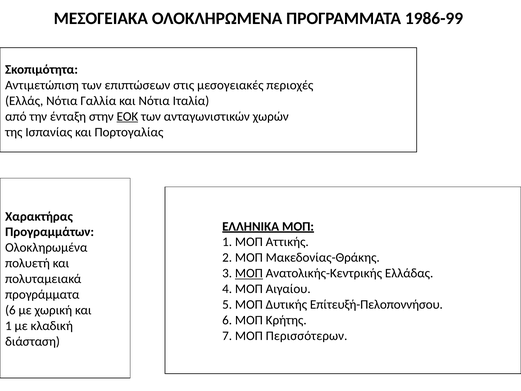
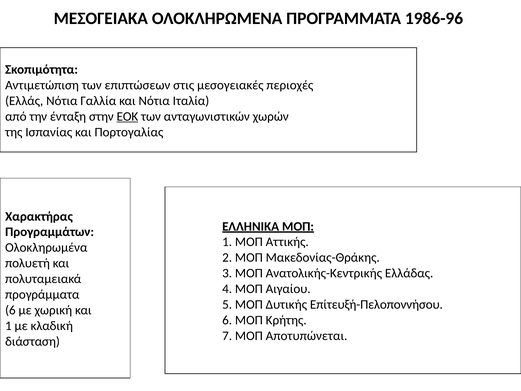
1986-99: 1986-99 -> 1986-96
ΜΟΠ at (249, 273) underline: present -> none
Περισσότερων: Περισσότερων -> Αποτυπώνεται
